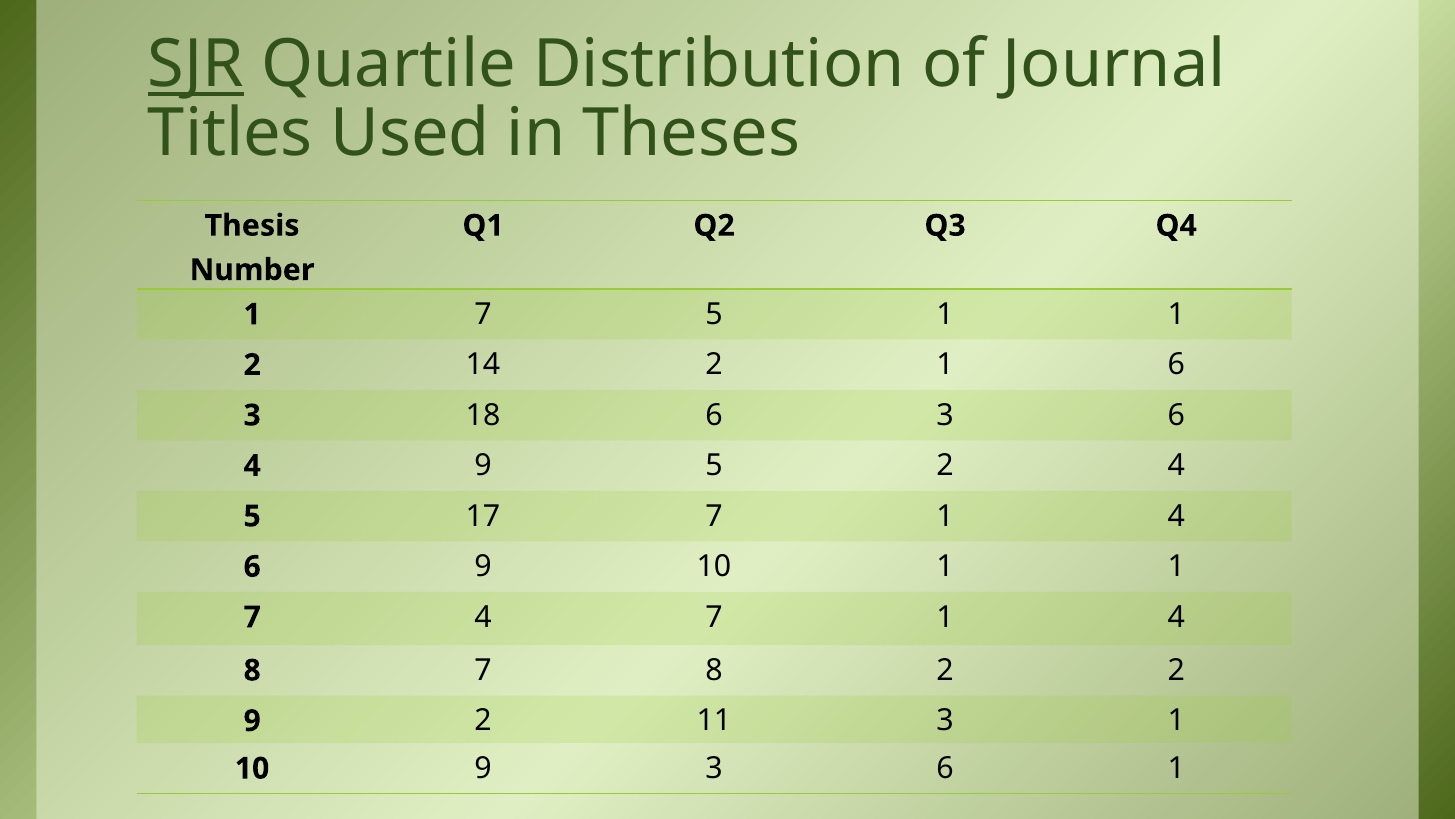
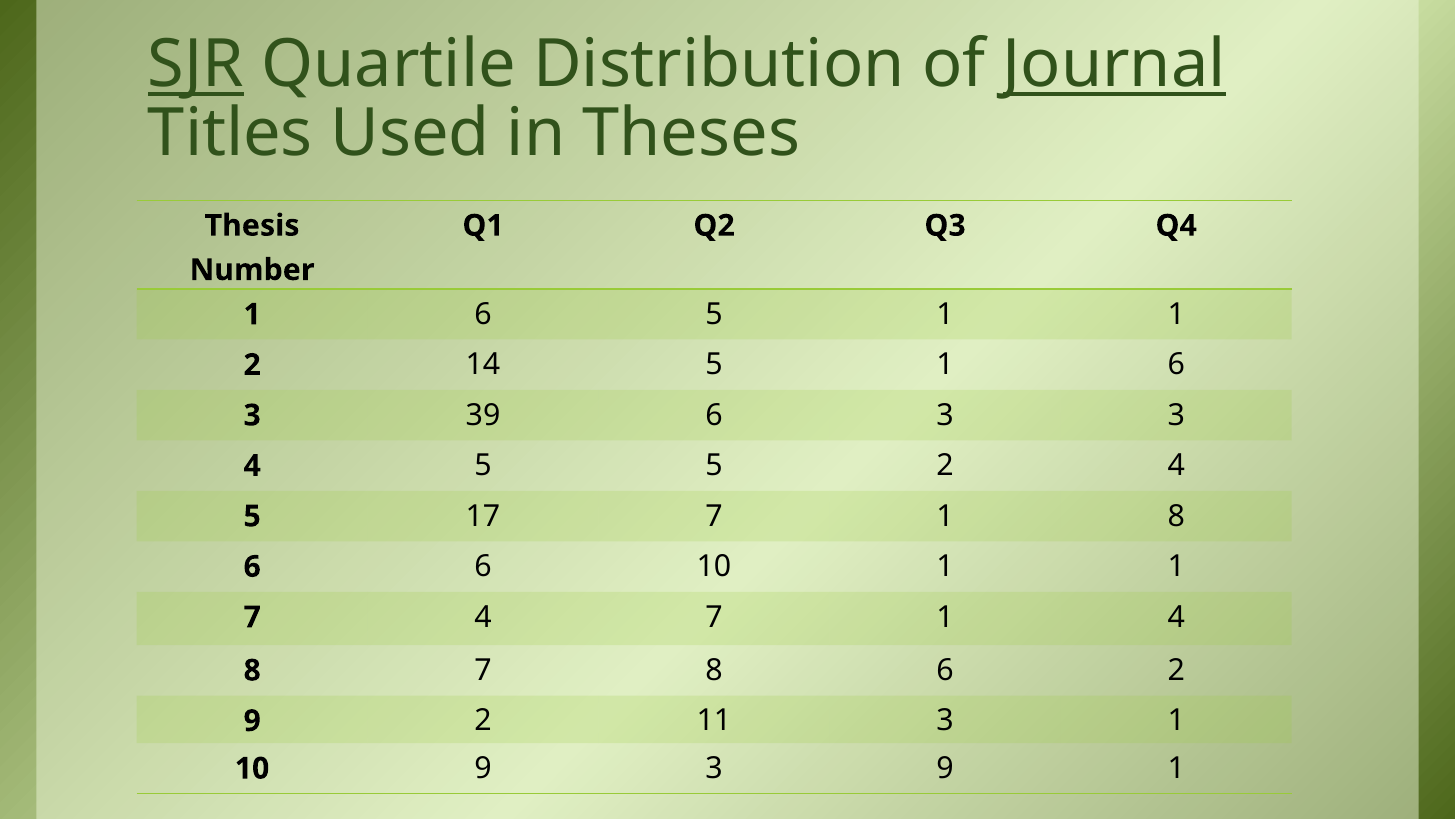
Journal underline: none -> present
7 at (483, 314): 7 -> 6
14 2: 2 -> 5
18: 18 -> 39
6 3 6: 6 -> 3
9 at (483, 466): 9 -> 5
17 7 1 4: 4 -> 8
6 9: 9 -> 6
7 8 2: 2 -> 6
9 3 6: 6 -> 9
